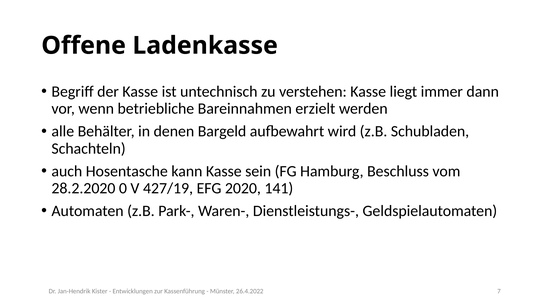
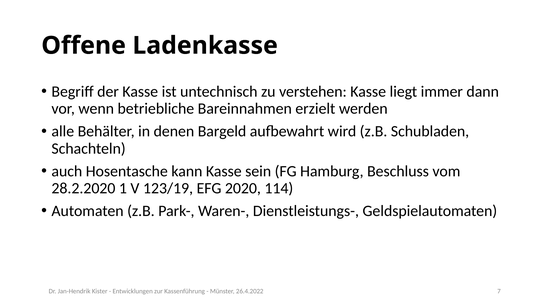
0: 0 -> 1
427/19: 427/19 -> 123/19
141: 141 -> 114
